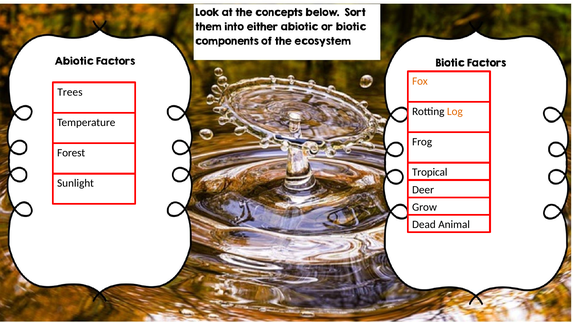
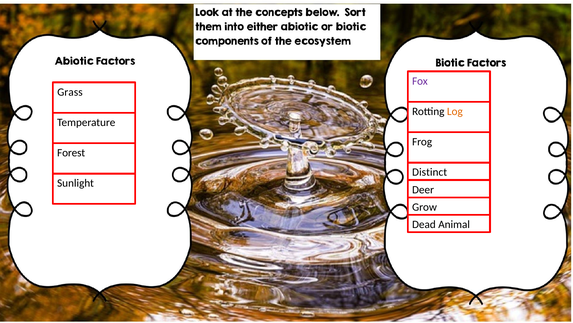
Fox colour: orange -> purple
Trees: Trees -> Grass
Tropical: Tropical -> Distinct
